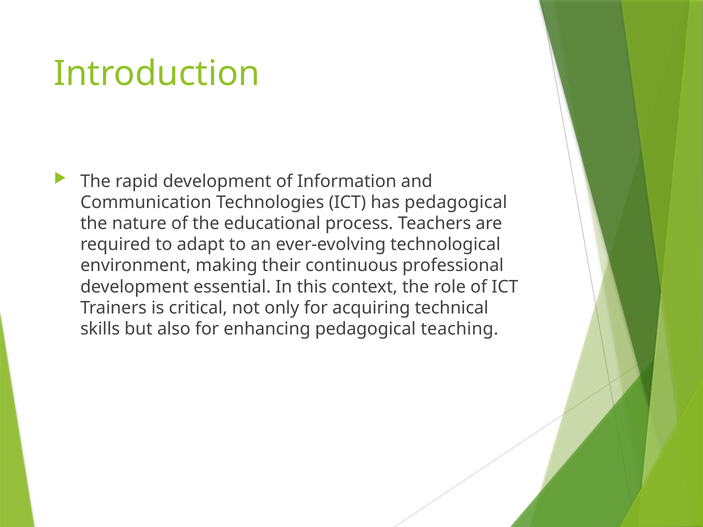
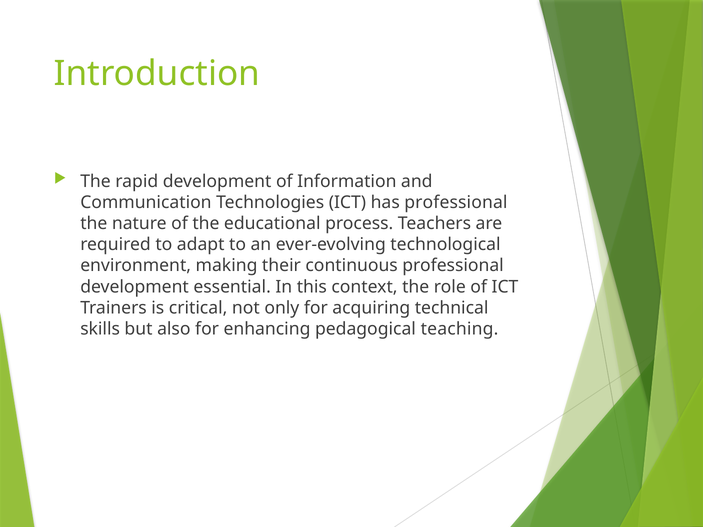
has pedagogical: pedagogical -> professional
